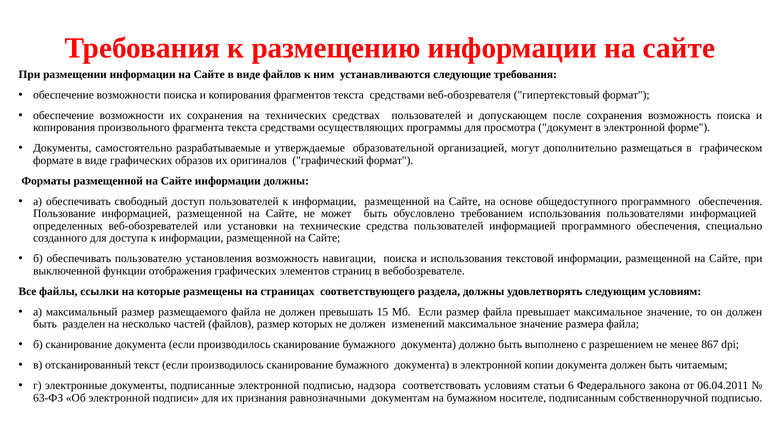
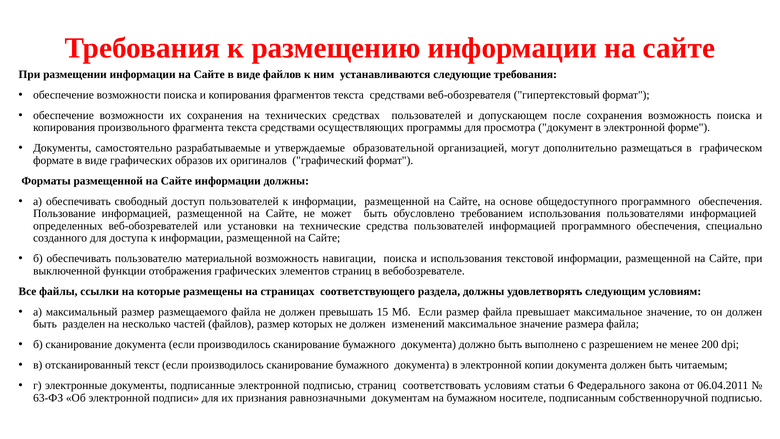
установления: установления -> материальной
867: 867 -> 200
подписью надзора: надзора -> страниц
